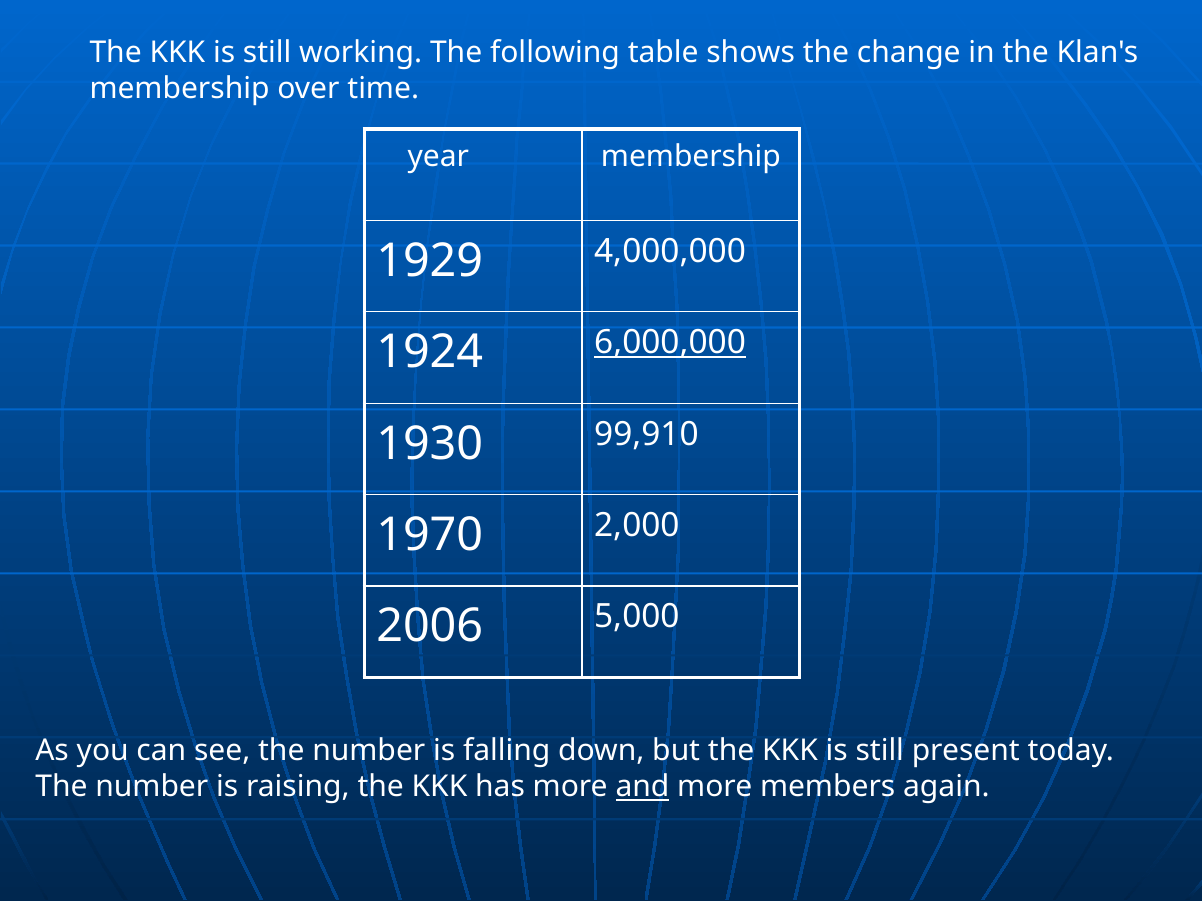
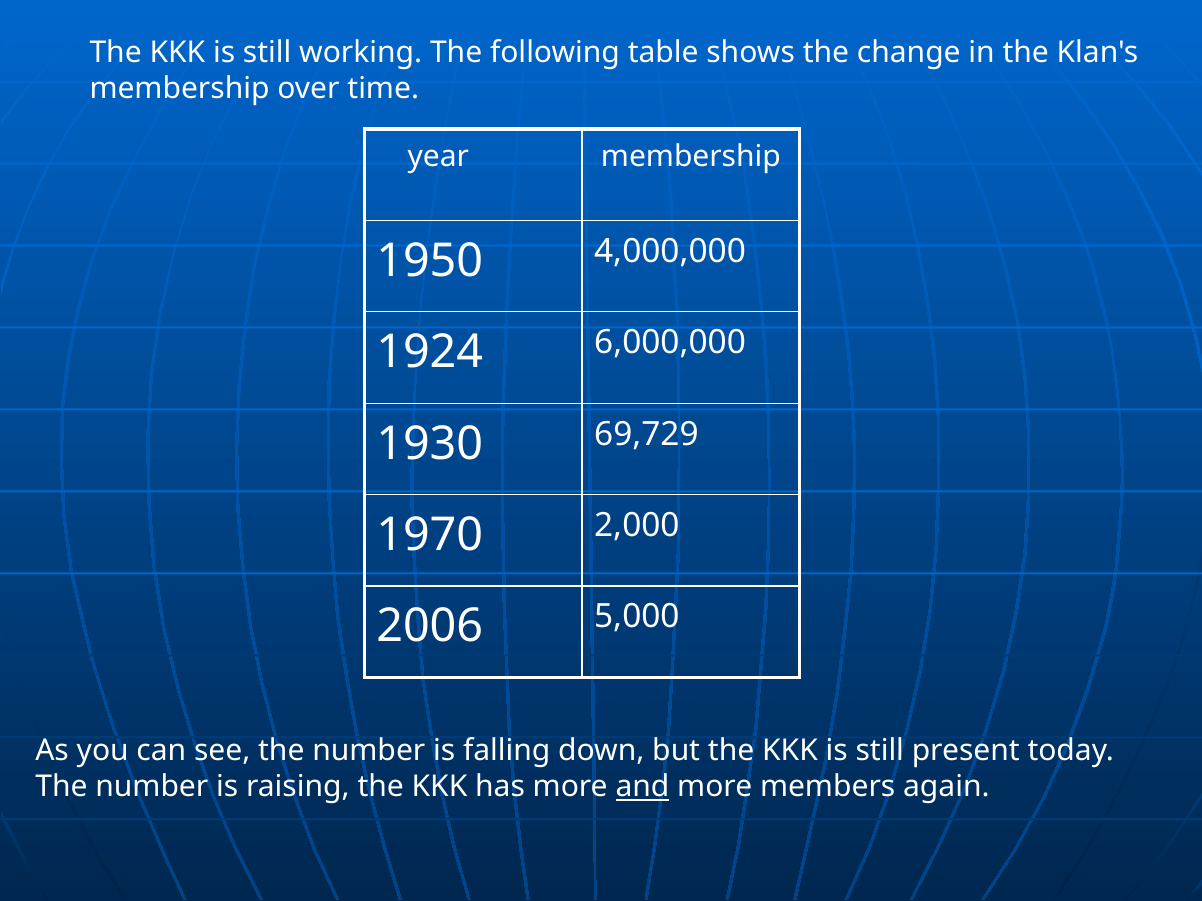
1929: 1929 -> 1950
6,000,000 underline: present -> none
99,910: 99,910 -> 69,729
